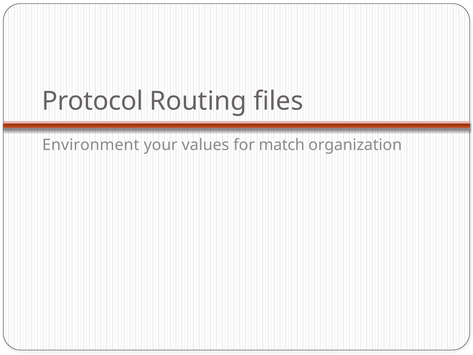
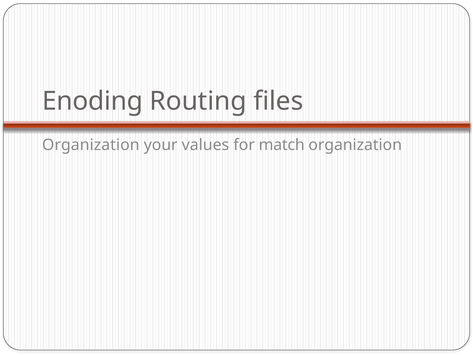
Protocol: Protocol -> Enoding
Environment at (91, 145): Environment -> Organization
